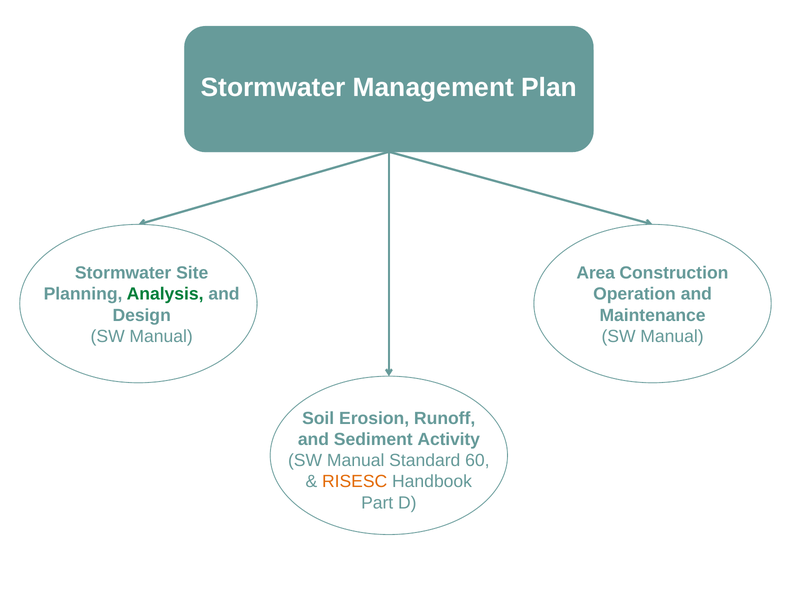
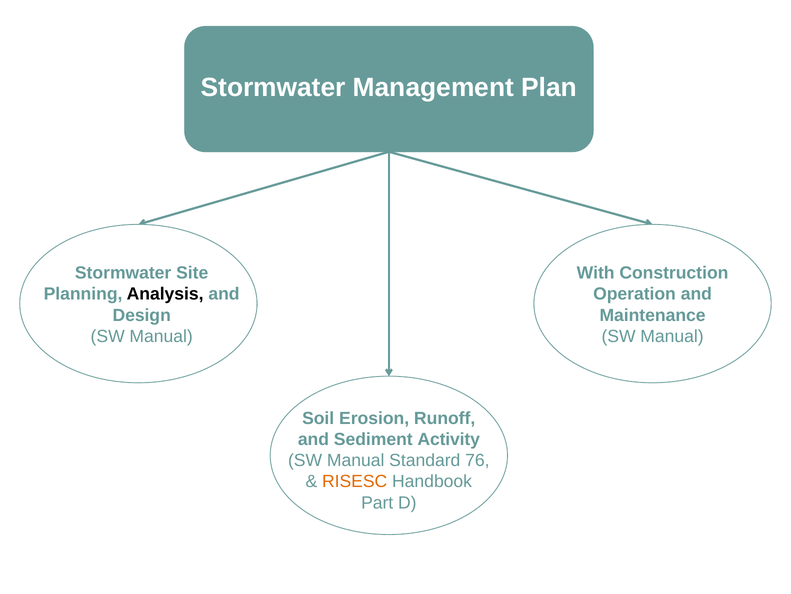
Area: Area -> With
Analysis colour: green -> black
60: 60 -> 76
